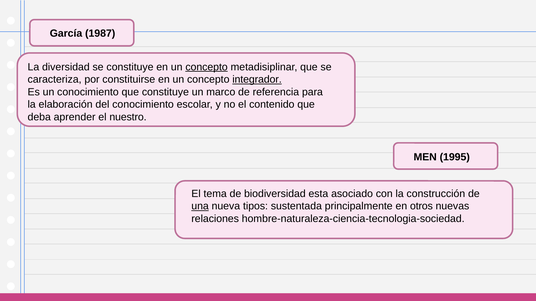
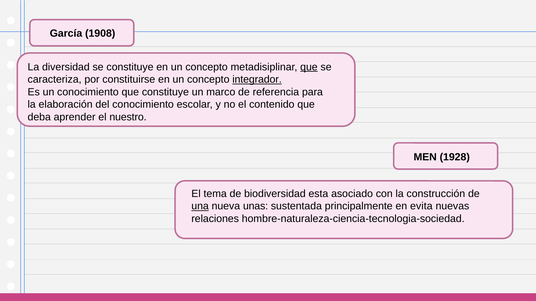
1987: 1987 -> 1908
concepto at (207, 67) underline: present -> none
que at (309, 67) underline: none -> present
1995: 1995 -> 1928
tipos: tipos -> unas
otros: otros -> evita
